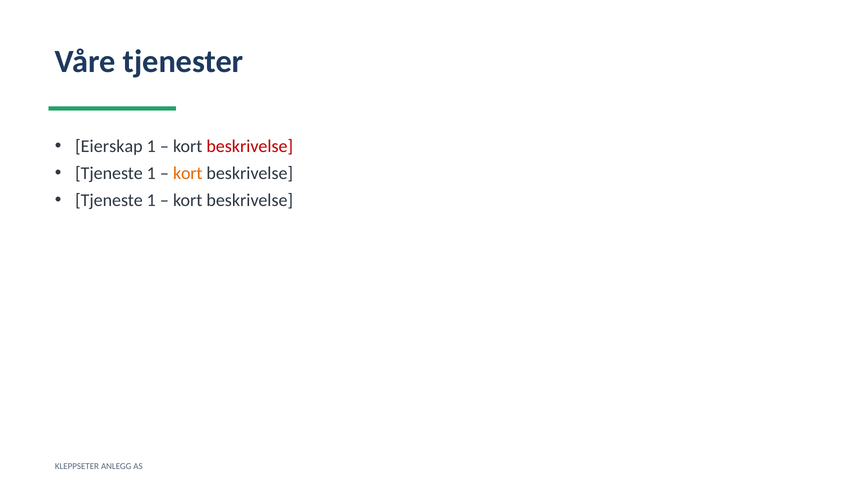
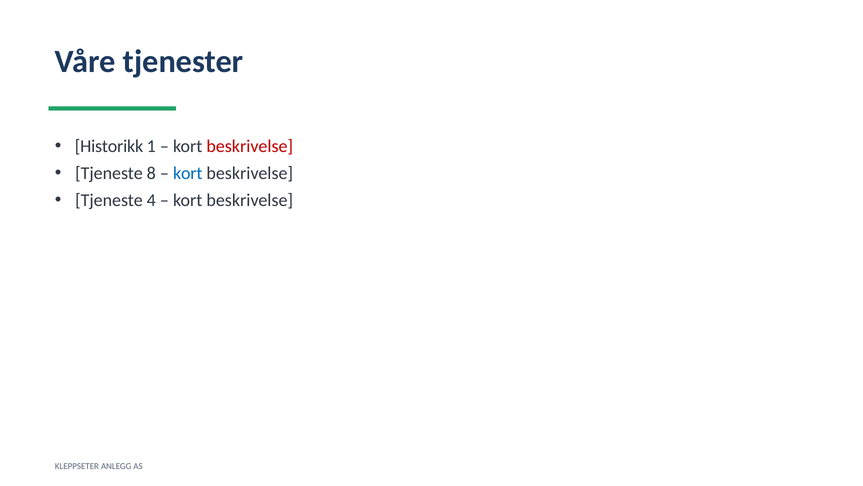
Eierskap: Eierskap -> Historikk
1 at (151, 173): 1 -> 8
kort at (188, 173) colour: orange -> blue
1 at (151, 200): 1 -> 4
